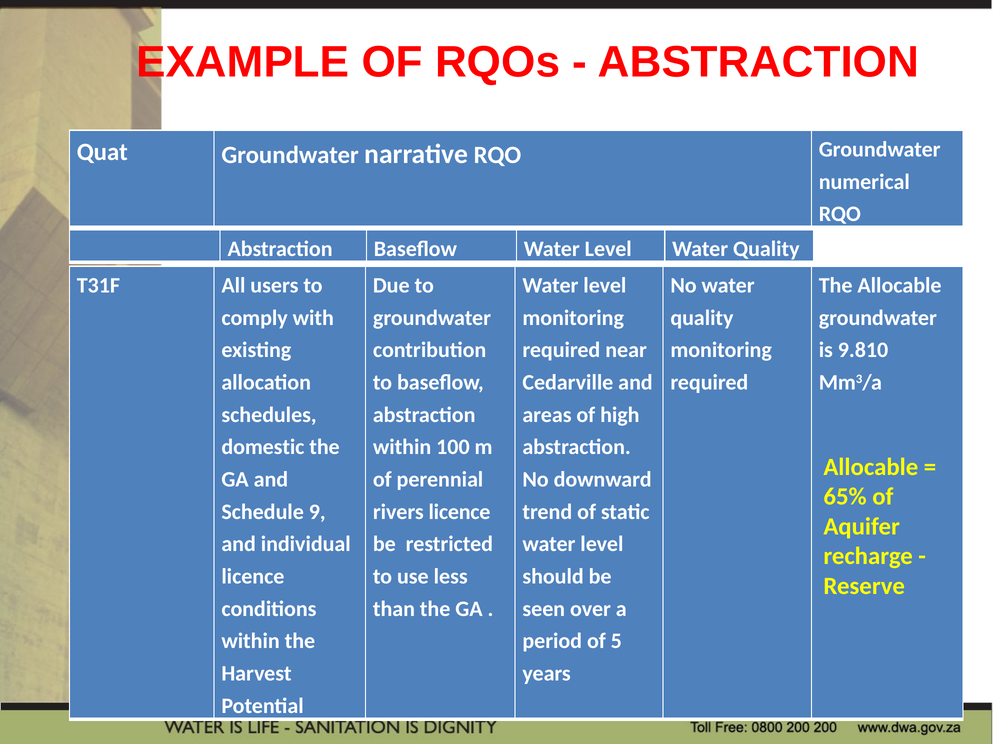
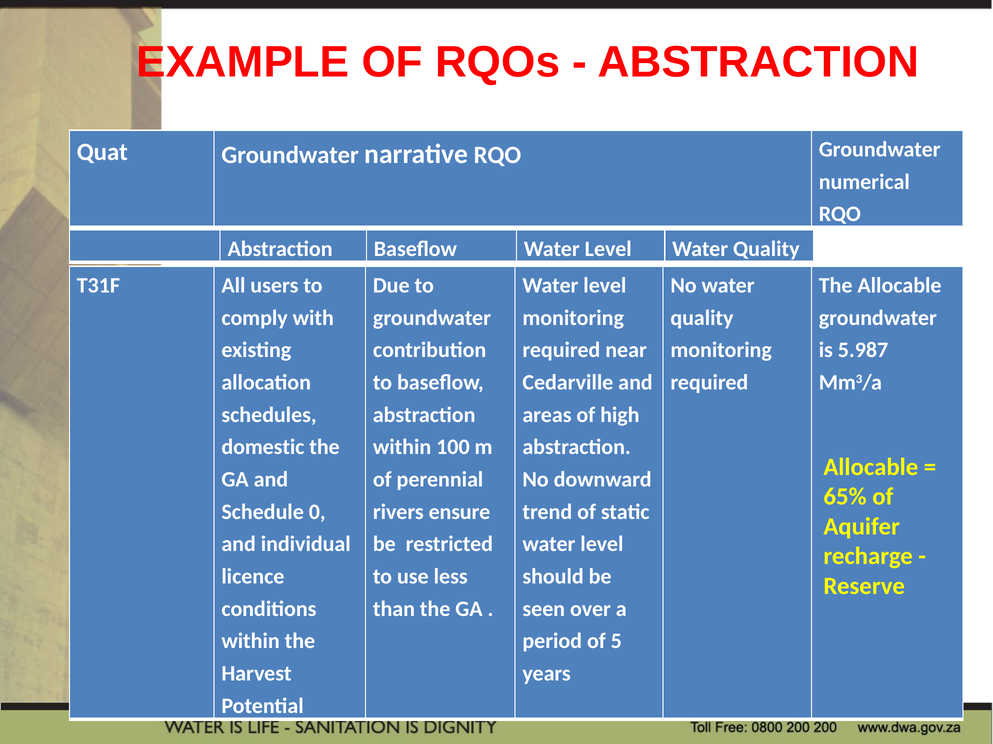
9.810: 9.810 -> 5.987
9: 9 -> 0
rivers licence: licence -> ensure
